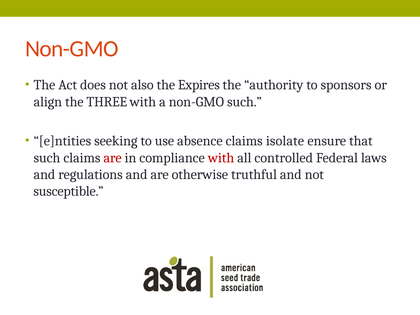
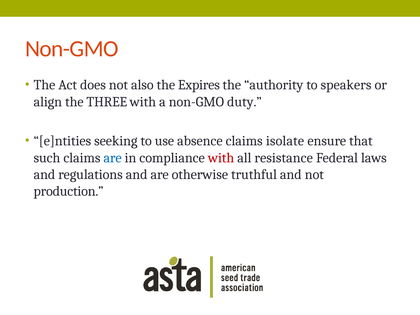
sponsors: sponsors -> speakers
non-GMO such: such -> duty
are at (113, 158) colour: red -> blue
controlled: controlled -> resistance
susceptible: susceptible -> production
